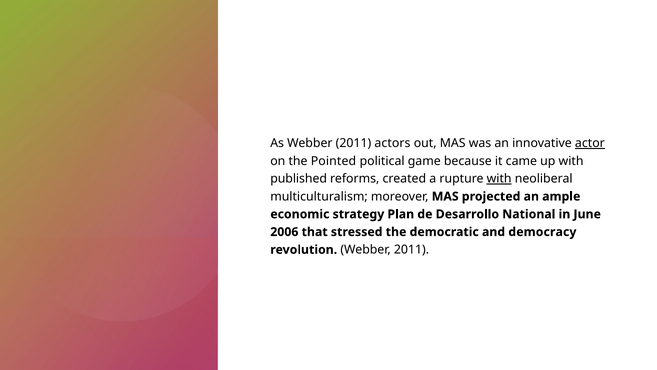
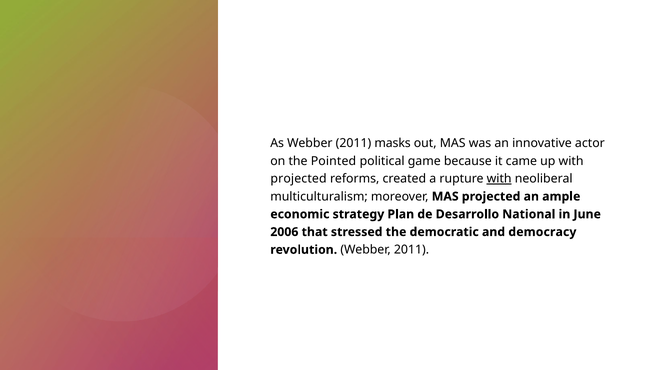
actors: actors -> masks
actor underline: present -> none
published at (299, 179): published -> projected
